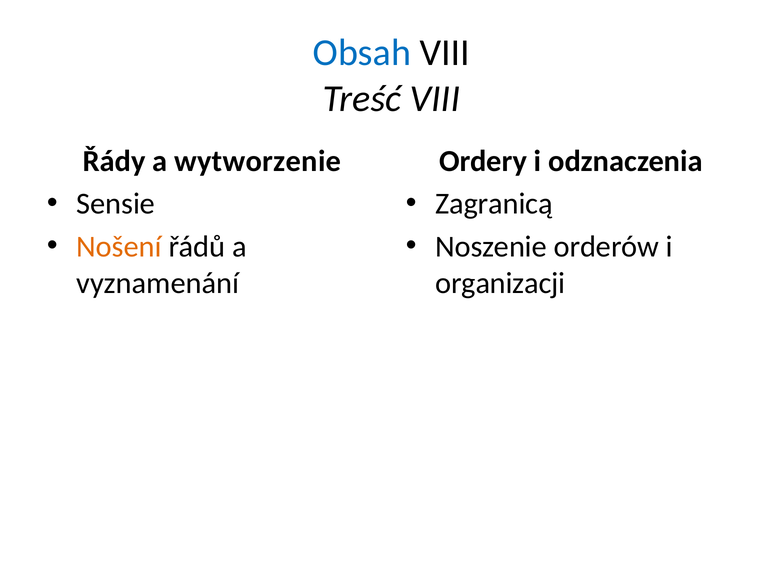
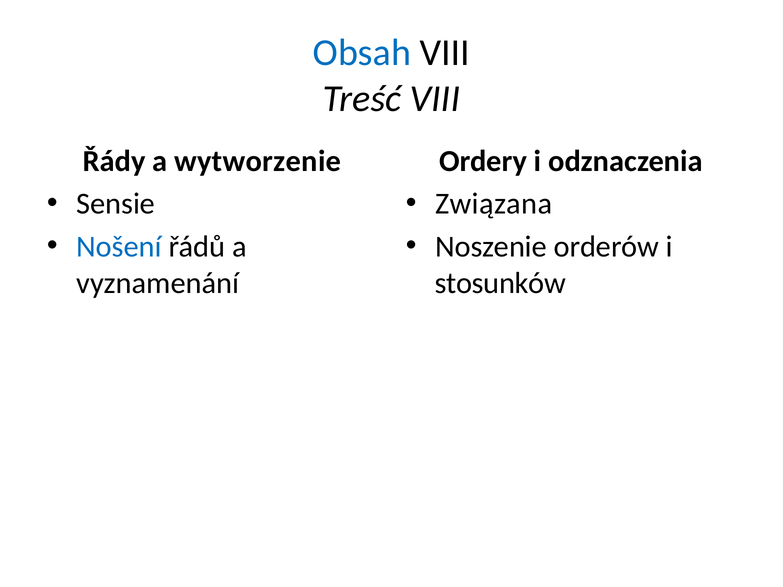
Zagranicą: Zagranicą -> Związana
Nošení colour: orange -> blue
organizacji: organizacji -> stosunków
